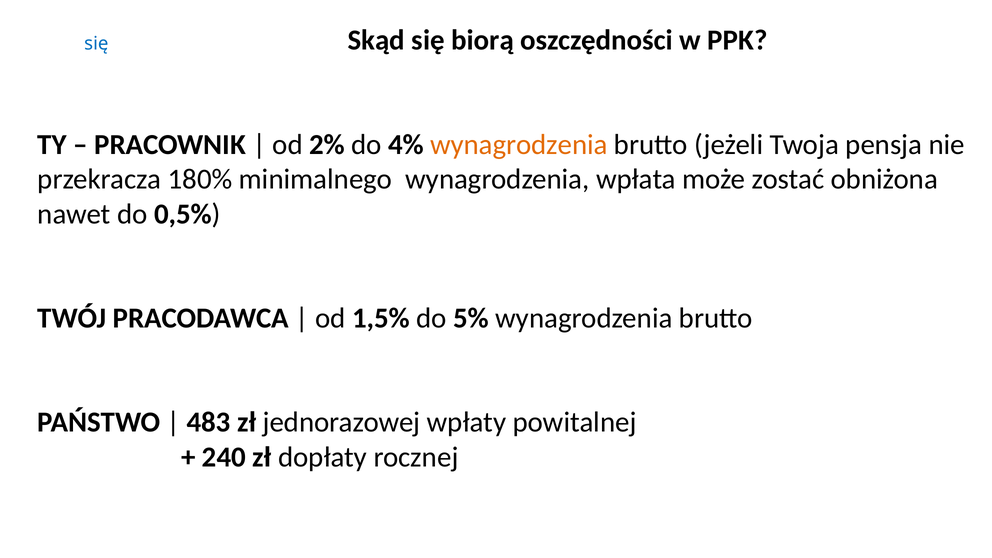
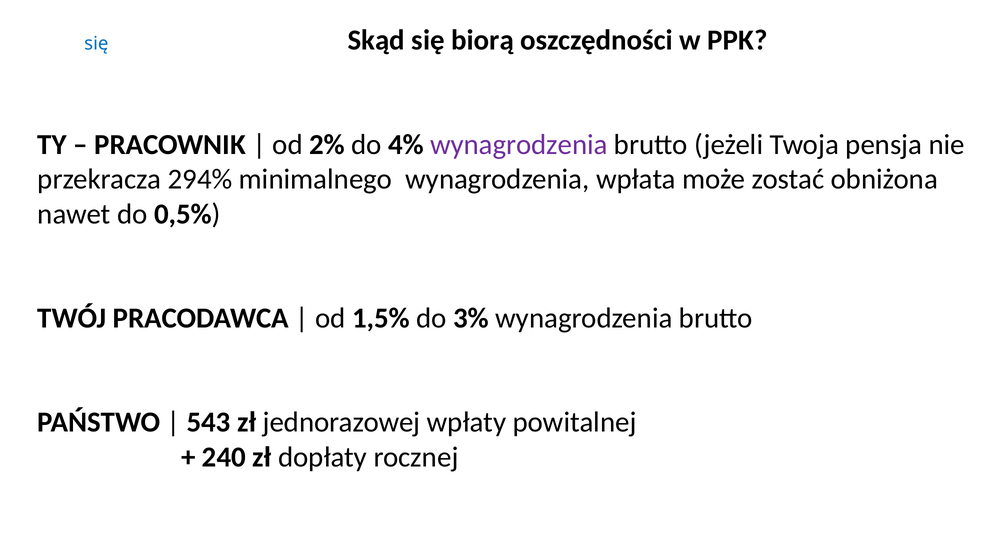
wynagrodzenia at (519, 144) colour: orange -> purple
180%: 180% -> 294%
5%: 5% -> 3%
483: 483 -> 543
